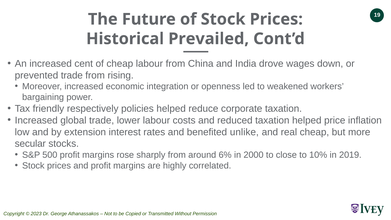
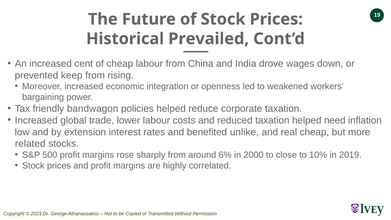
prevented trade: trade -> keep
respectively: respectively -> bandwagon
price: price -> need
secular: secular -> related
